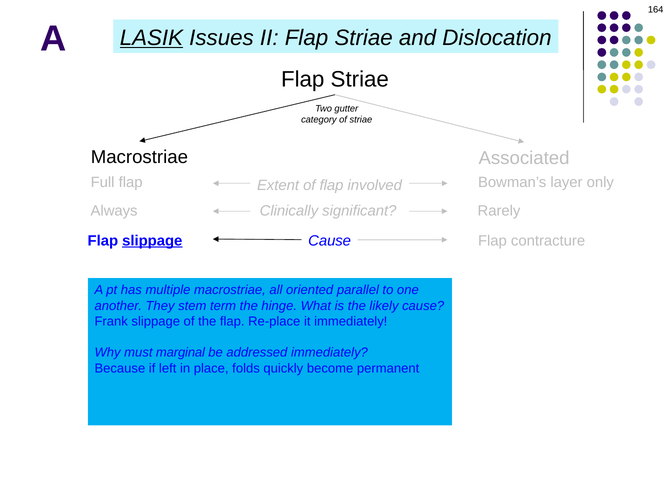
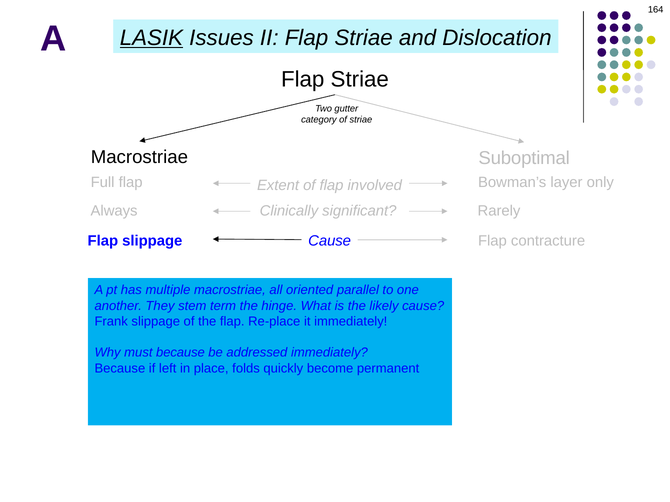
Associated: Associated -> Suboptimal
slippage at (152, 241) underline: present -> none
must marginal: marginal -> because
